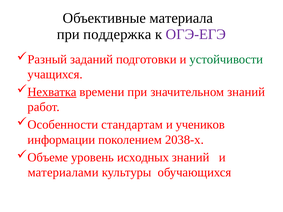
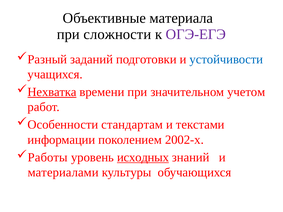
поддержка: поддержка -> сложности
устойчивости colour: green -> blue
значительном знаний: знаний -> учетом
учеников: учеников -> текстами
2038-х: 2038-х -> 2002-х
Объеме: Объеме -> Работы
исходных underline: none -> present
